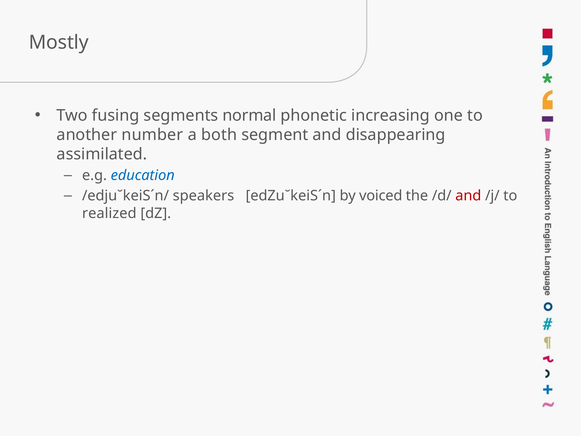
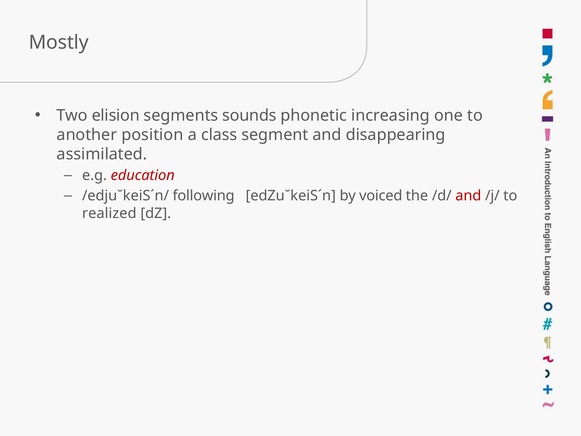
fusing: fusing -> elision
normal: normal -> sounds
number: number -> position
both: both -> class
education colour: blue -> red
speakers: speakers -> following
